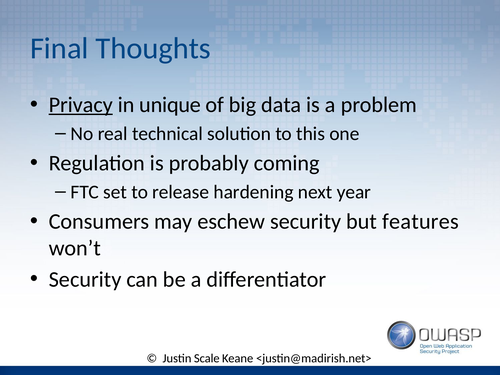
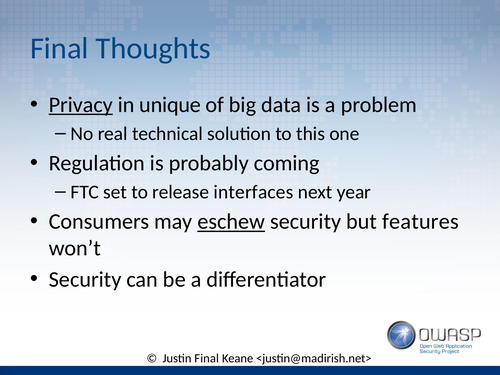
hardening: hardening -> interfaces
eschew underline: none -> present
Justin Scale: Scale -> Final
